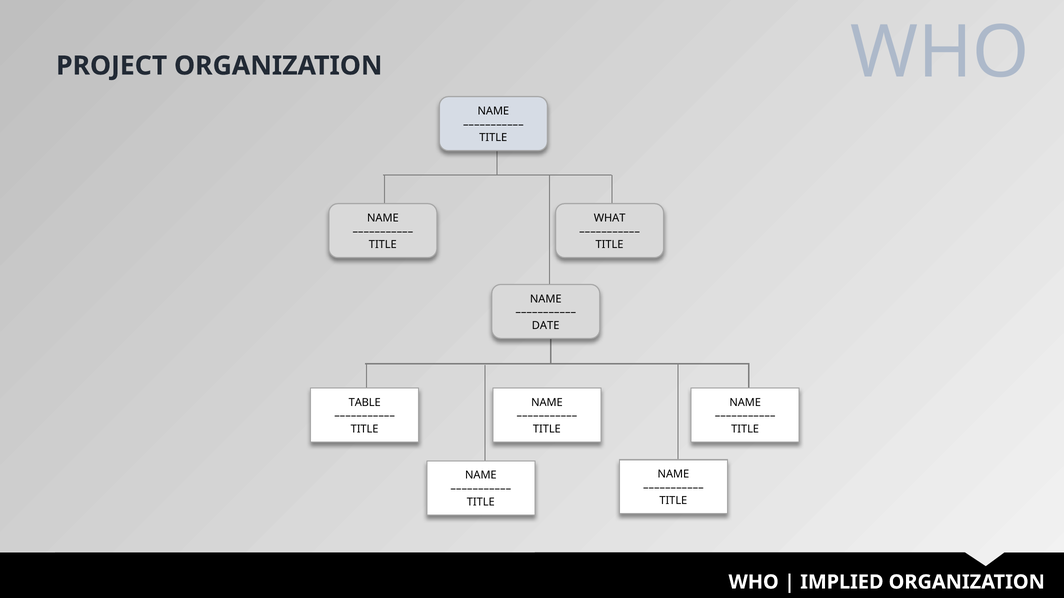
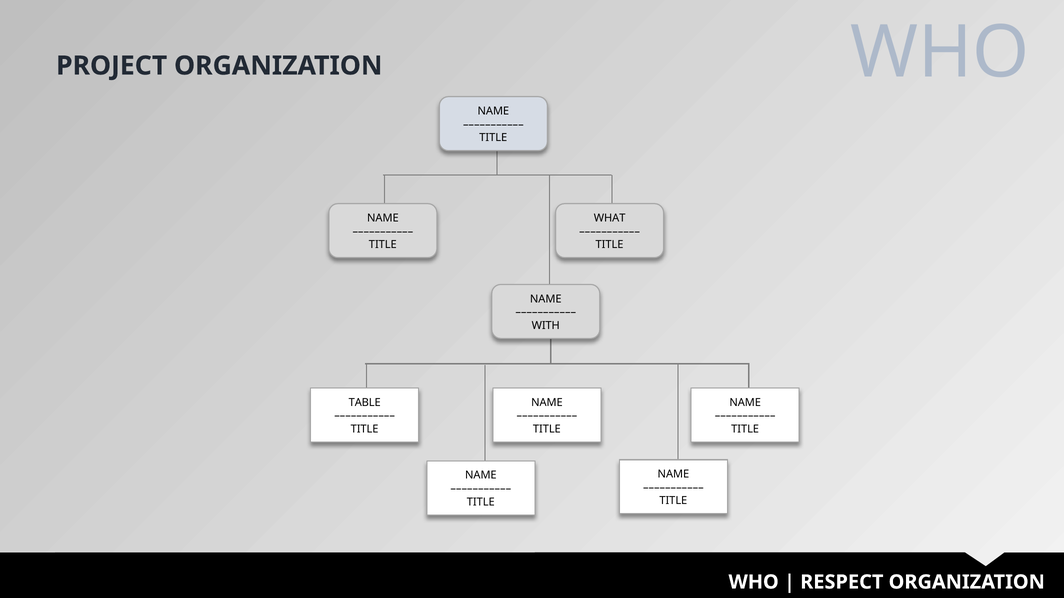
DATE: DATE -> WITH
IMPLIED: IMPLIED -> RESPECT
